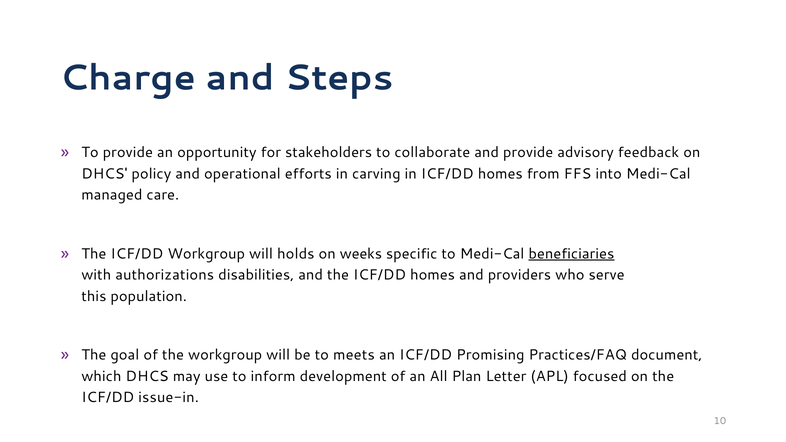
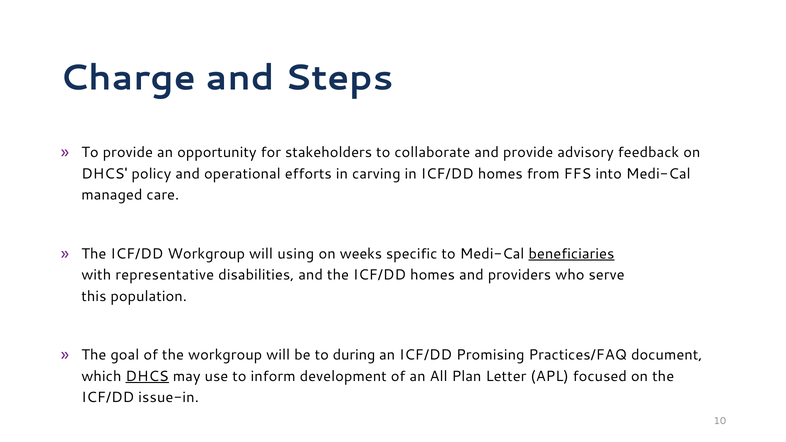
holds: holds -> using
authorizations: authorizations -> representative
meets: meets -> during
DHCS at (147, 376) underline: none -> present
